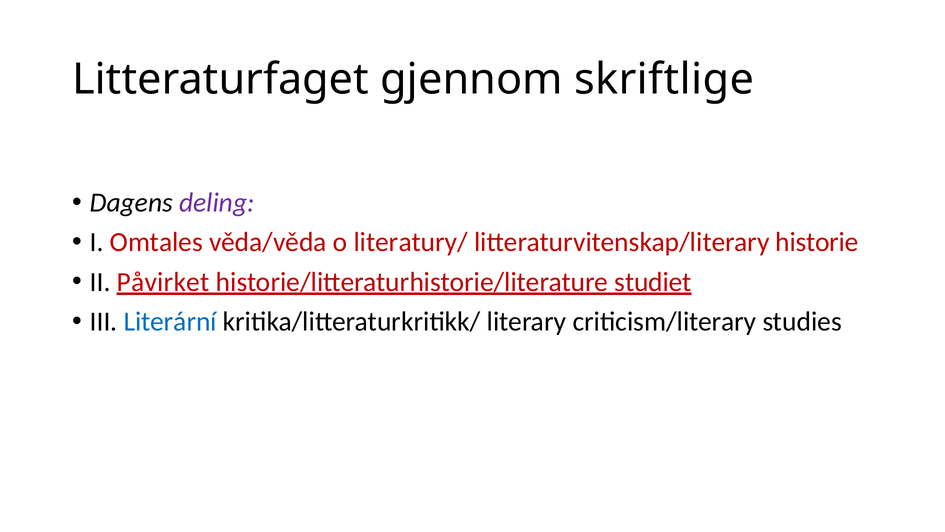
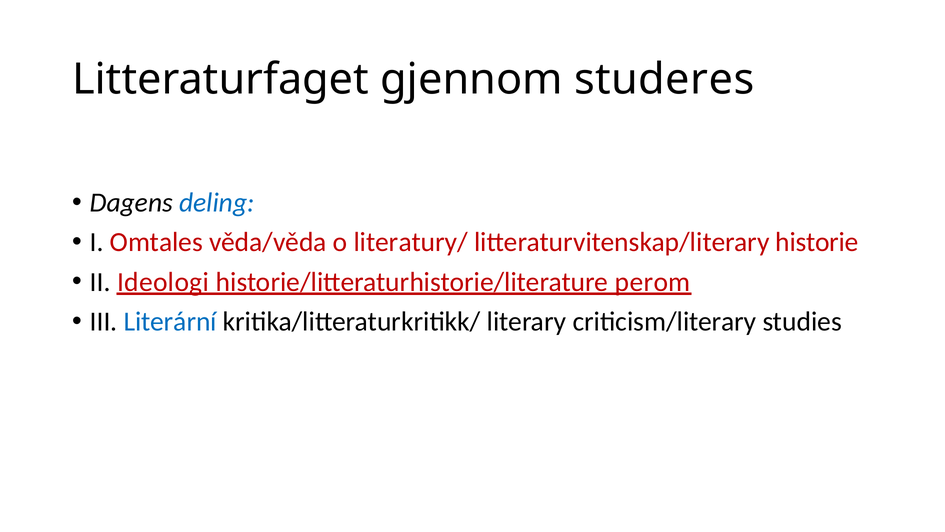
skriftlige: skriftlige -> studeres
deling colour: purple -> blue
Påvirket: Påvirket -> Ideologi
studiet: studiet -> perom
